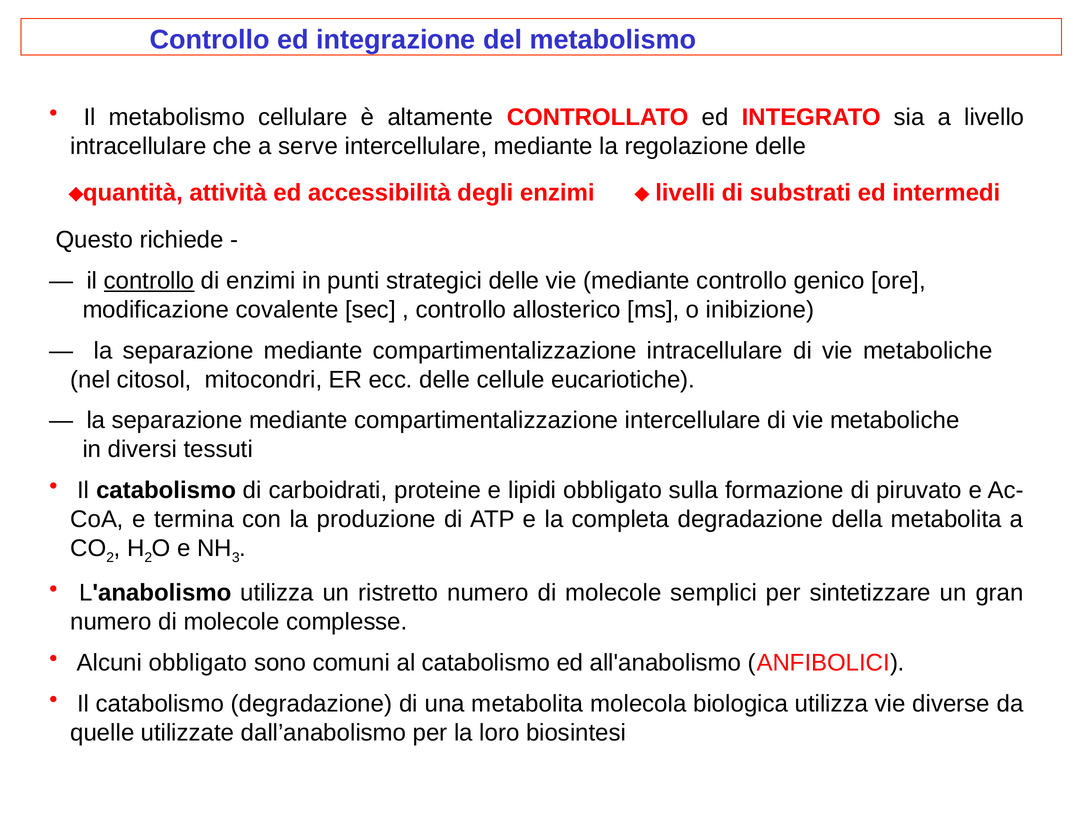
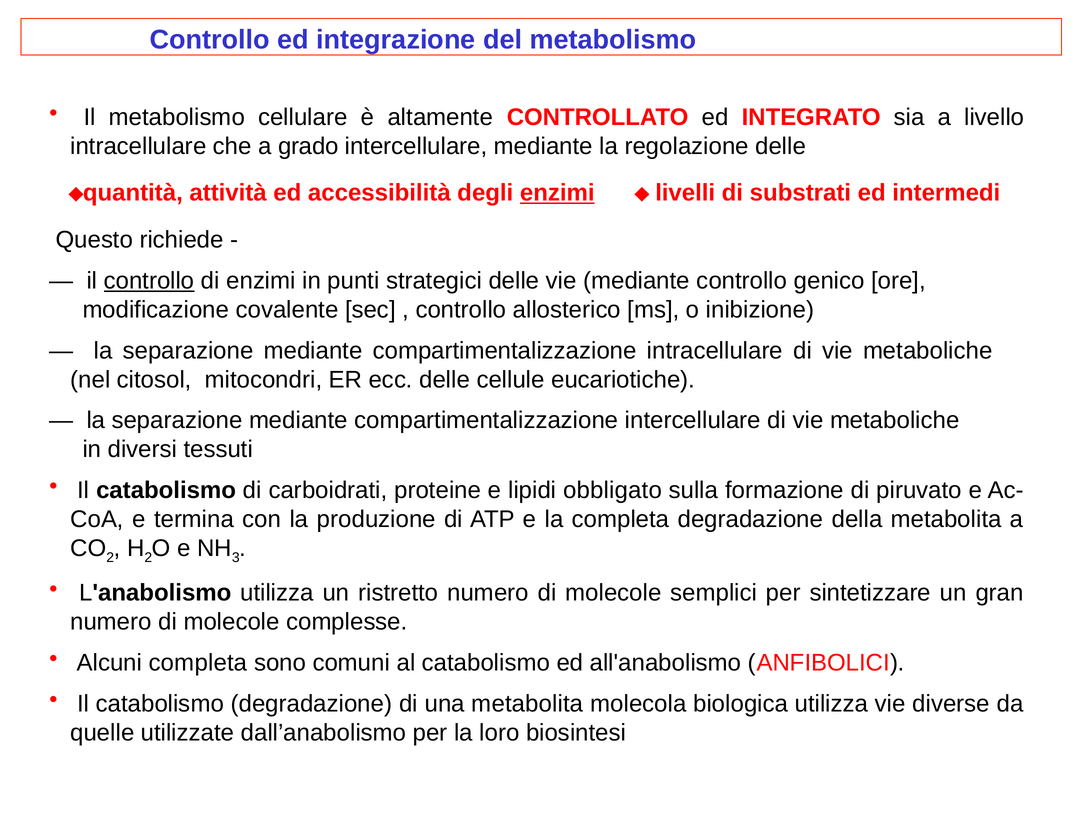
serve: serve -> grado
enzimi at (557, 193) underline: none -> present
Alcuni obbligato: obbligato -> completa
